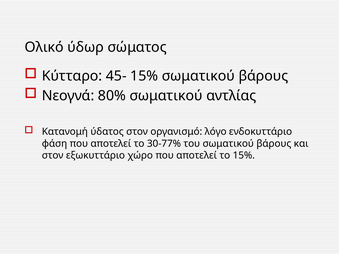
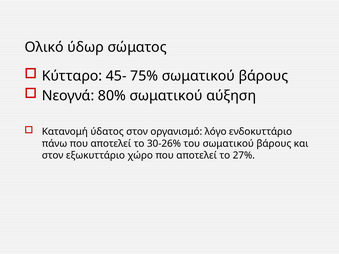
45- 15%: 15% -> 75%
αντλίας: αντλίας -> αύξηση
φάση: φάση -> πάνω
30-77%: 30-77% -> 30-26%
το 15%: 15% -> 27%
